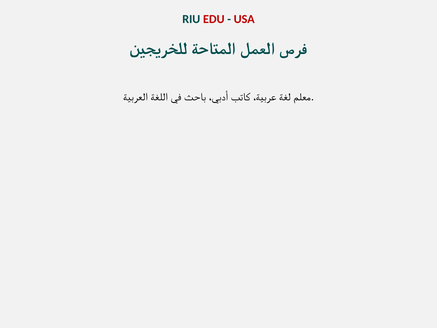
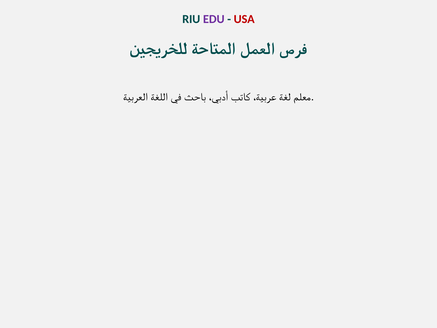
EDU colour: red -> purple
